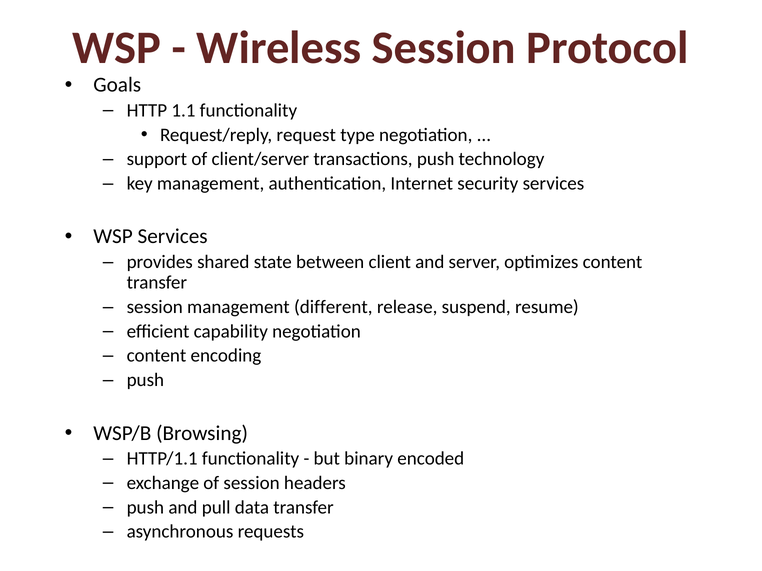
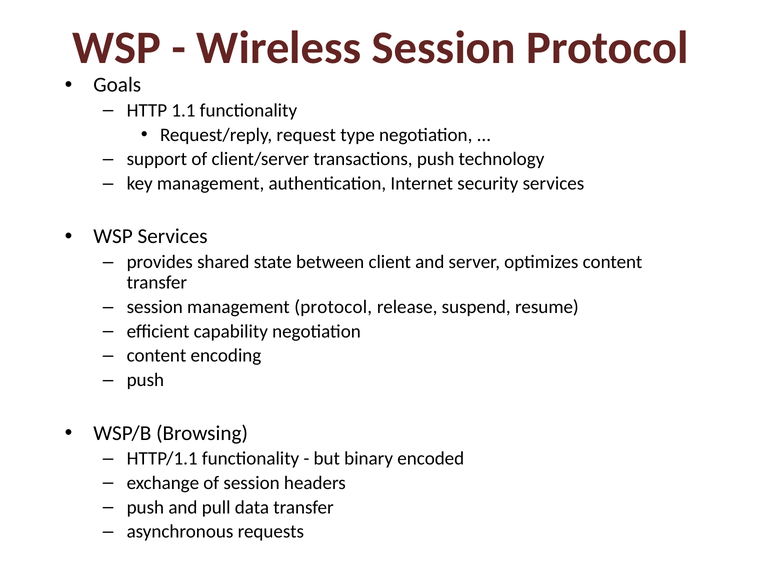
management different: different -> protocol
